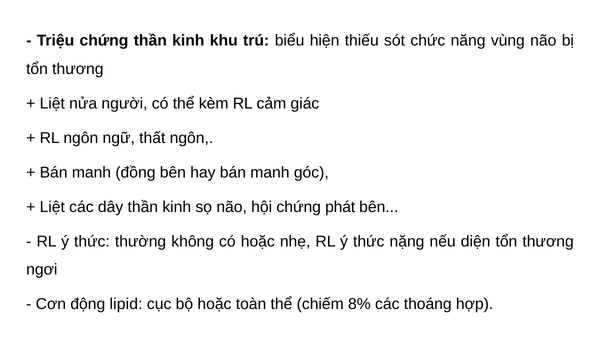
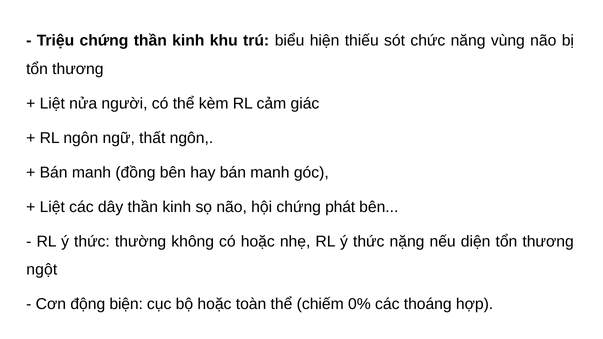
ngơi: ngơi -> ngột
lipid: lipid -> biện
8%: 8% -> 0%
